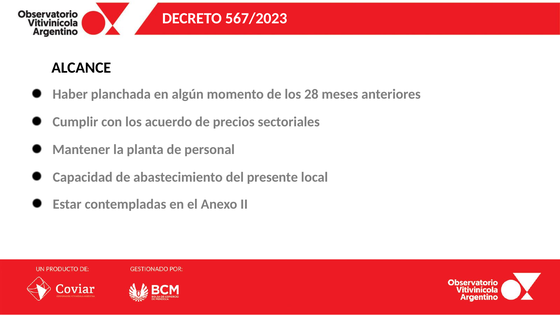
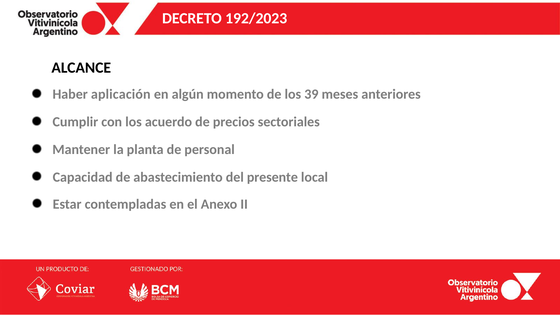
567/2023: 567/2023 -> 192/2023
planchada: planchada -> aplicación
28: 28 -> 39
